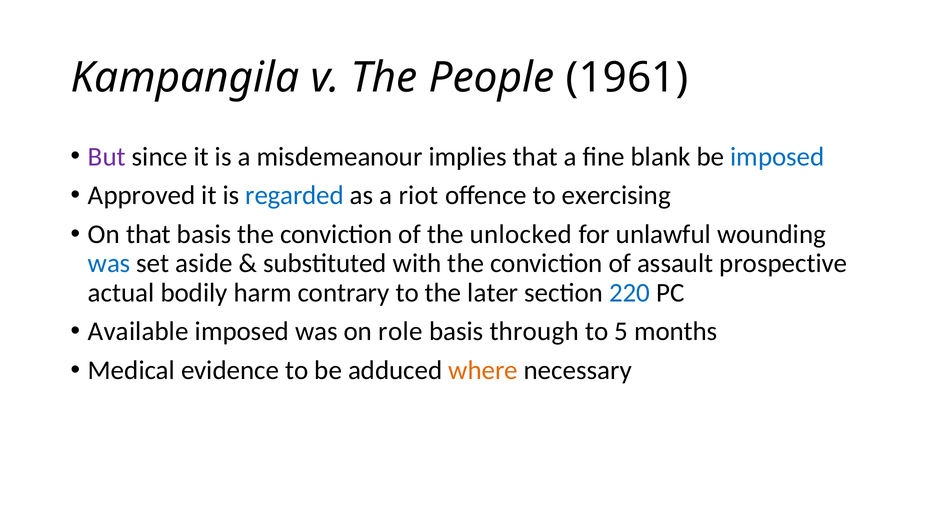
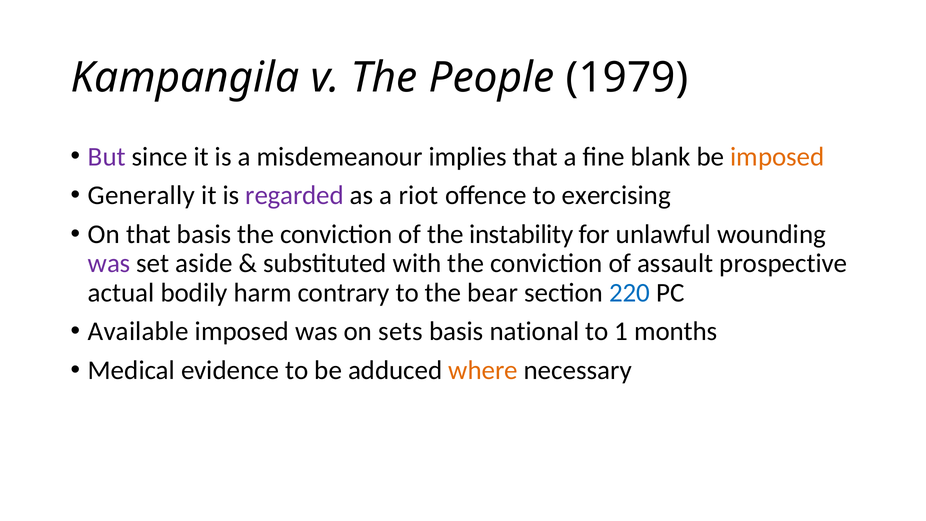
1961: 1961 -> 1979
imposed at (777, 157) colour: blue -> orange
Approved: Approved -> Generally
regarded colour: blue -> purple
unlocked: unlocked -> instability
was at (109, 263) colour: blue -> purple
later: later -> bear
role: role -> sets
through: through -> national
5: 5 -> 1
